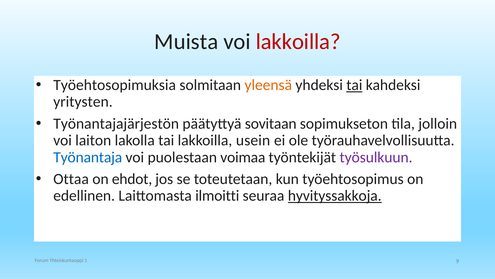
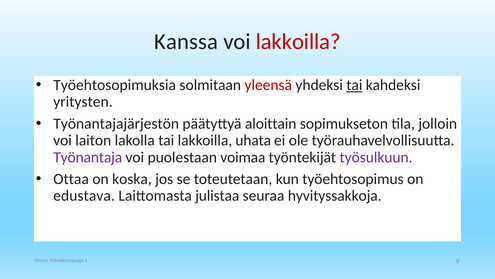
Muista: Muista -> Kanssa
yleensä colour: orange -> red
sovitaan: sovitaan -> aloittain
usein: usein -> uhata
Työnantaja colour: blue -> purple
ehdot: ehdot -> koska
edellinen: edellinen -> edustava
ilmoitti: ilmoitti -> julistaa
hyvityssakkoja underline: present -> none
